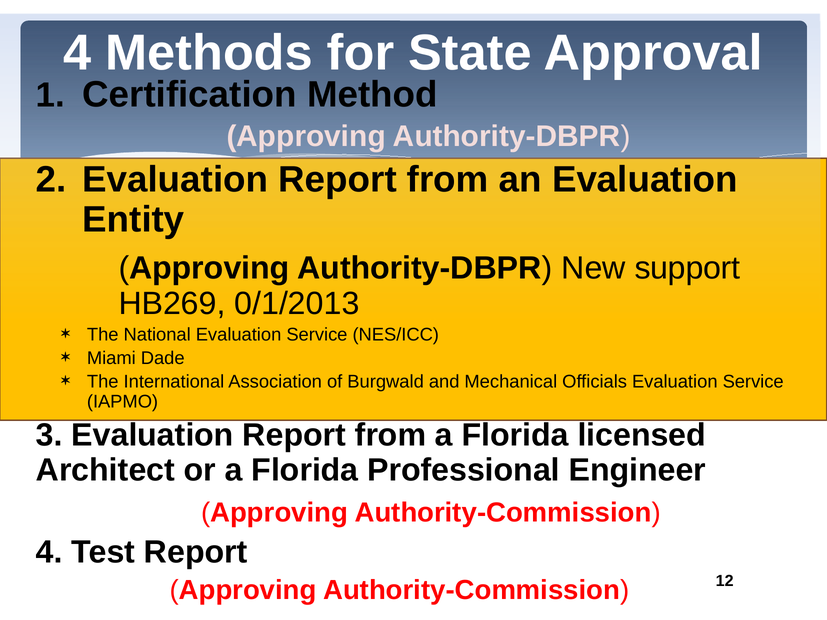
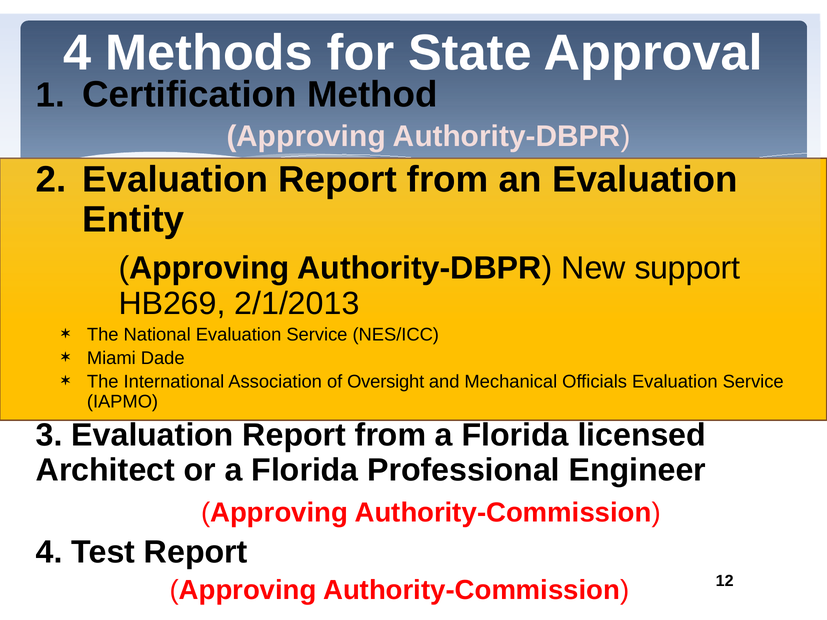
0/1/2013: 0/1/2013 -> 2/1/2013
Burgwald: Burgwald -> Oversight
